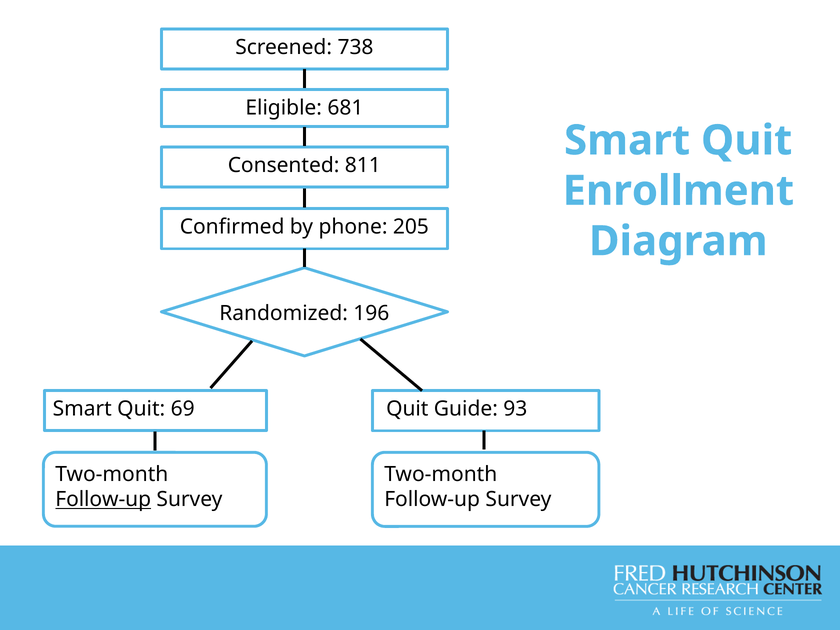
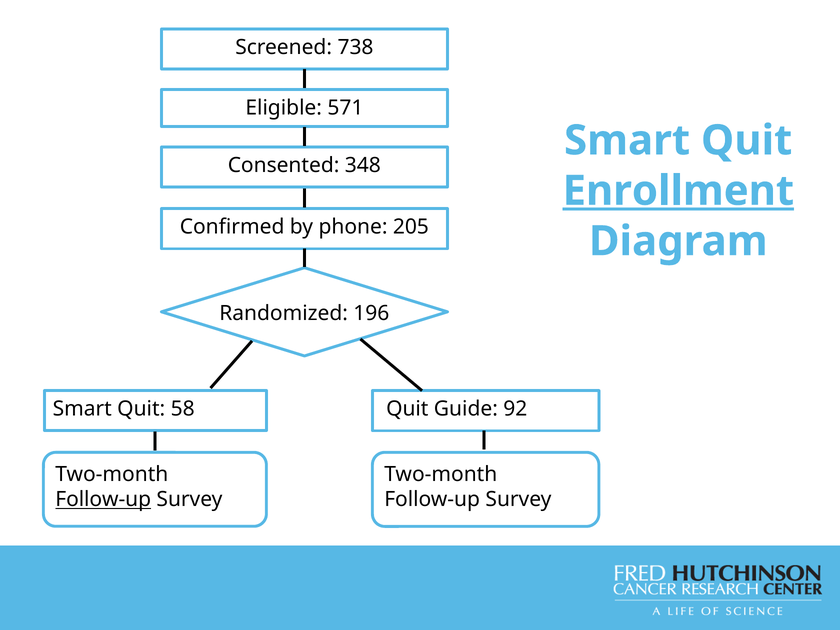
681: 681 -> 571
811: 811 -> 348
Enrollment underline: none -> present
69: 69 -> 58
93: 93 -> 92
